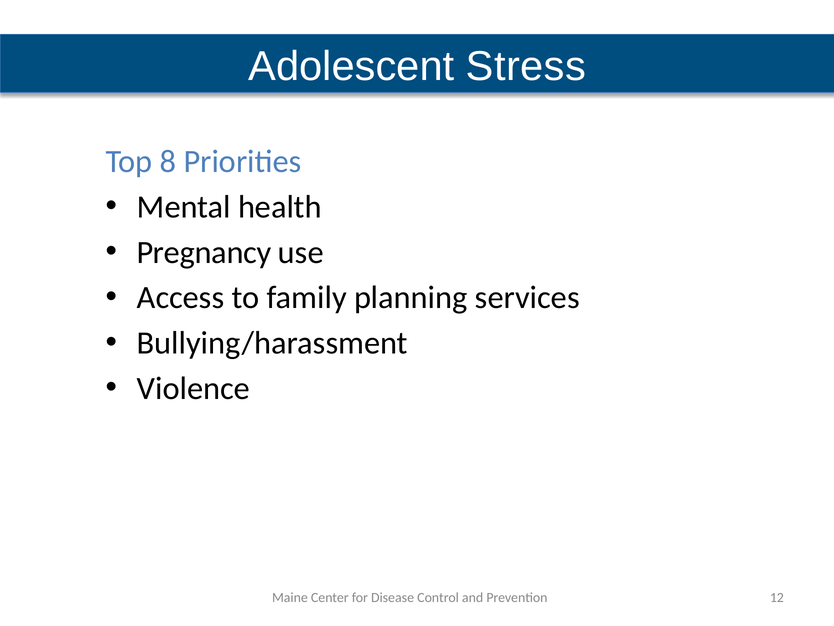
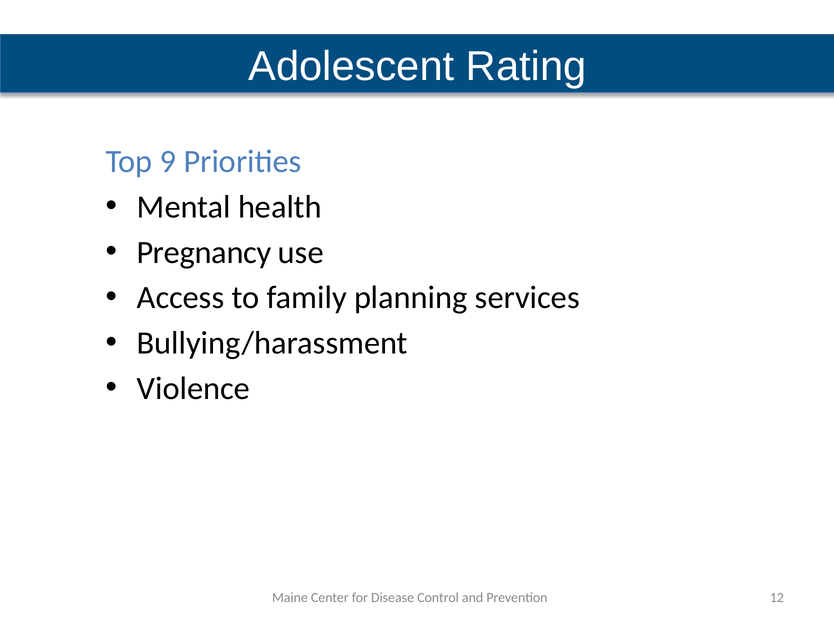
Stress: Stress -> Rating
8: 8 -> 9
